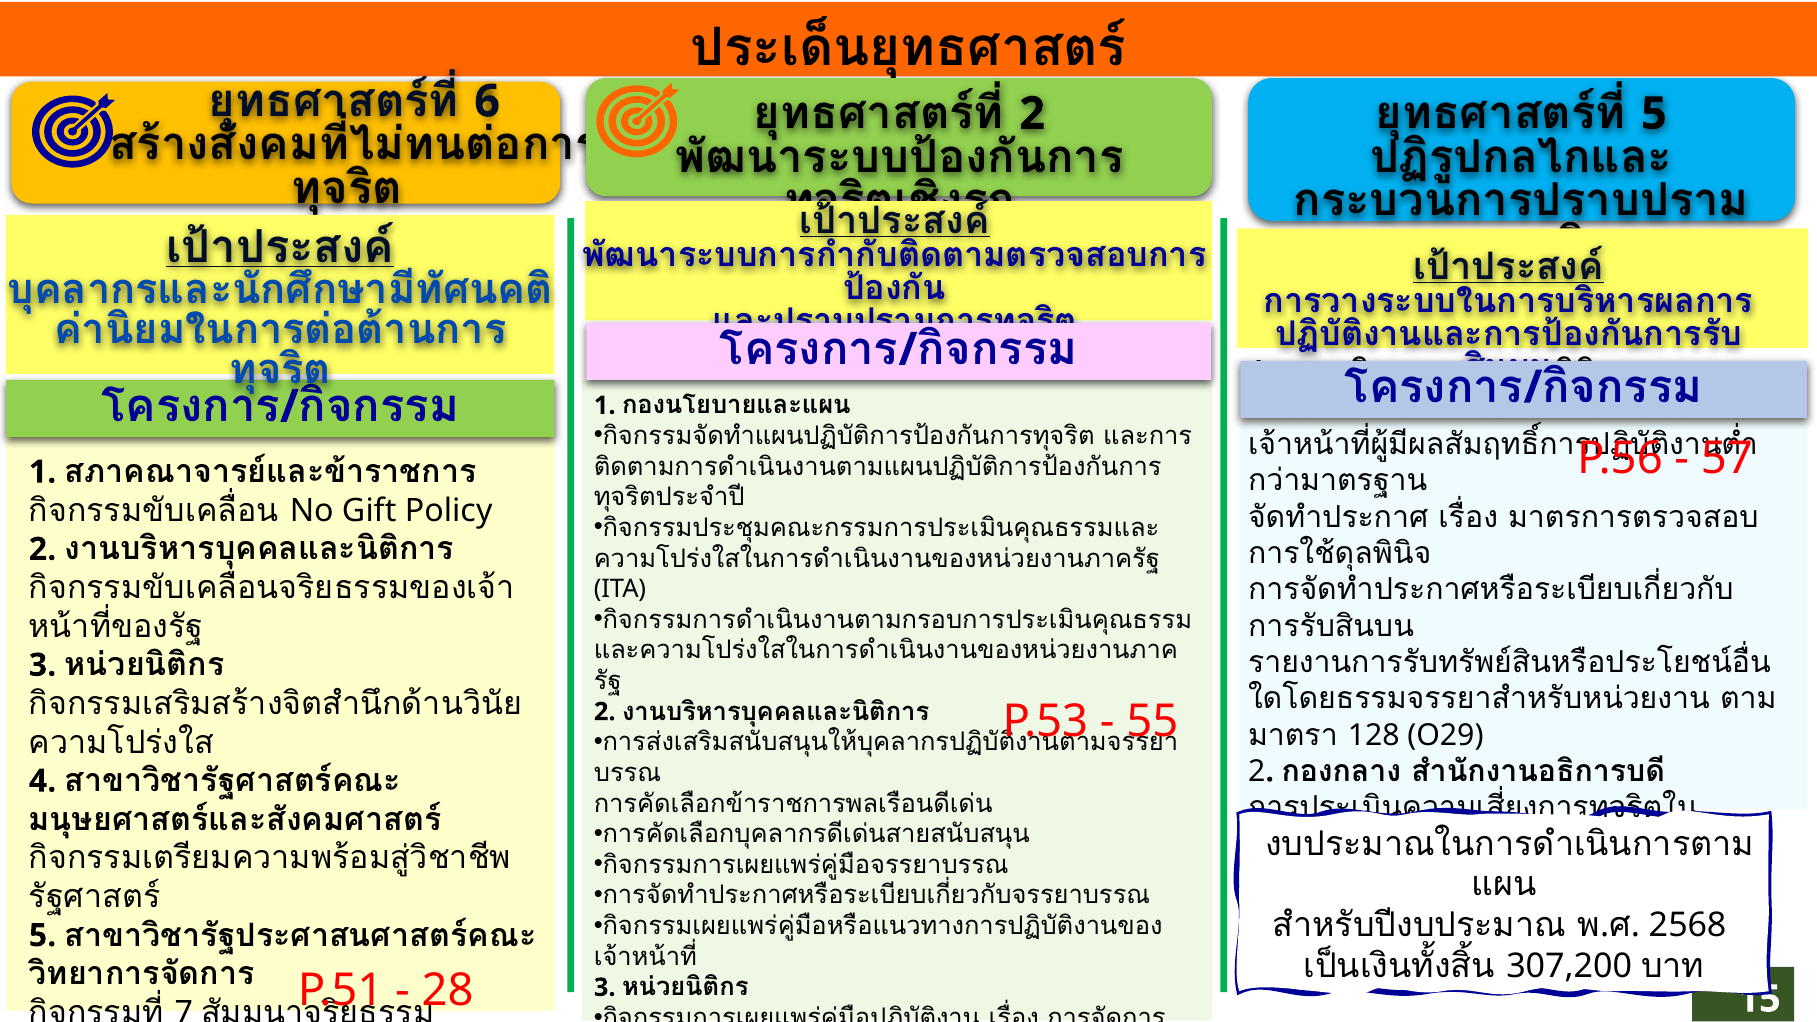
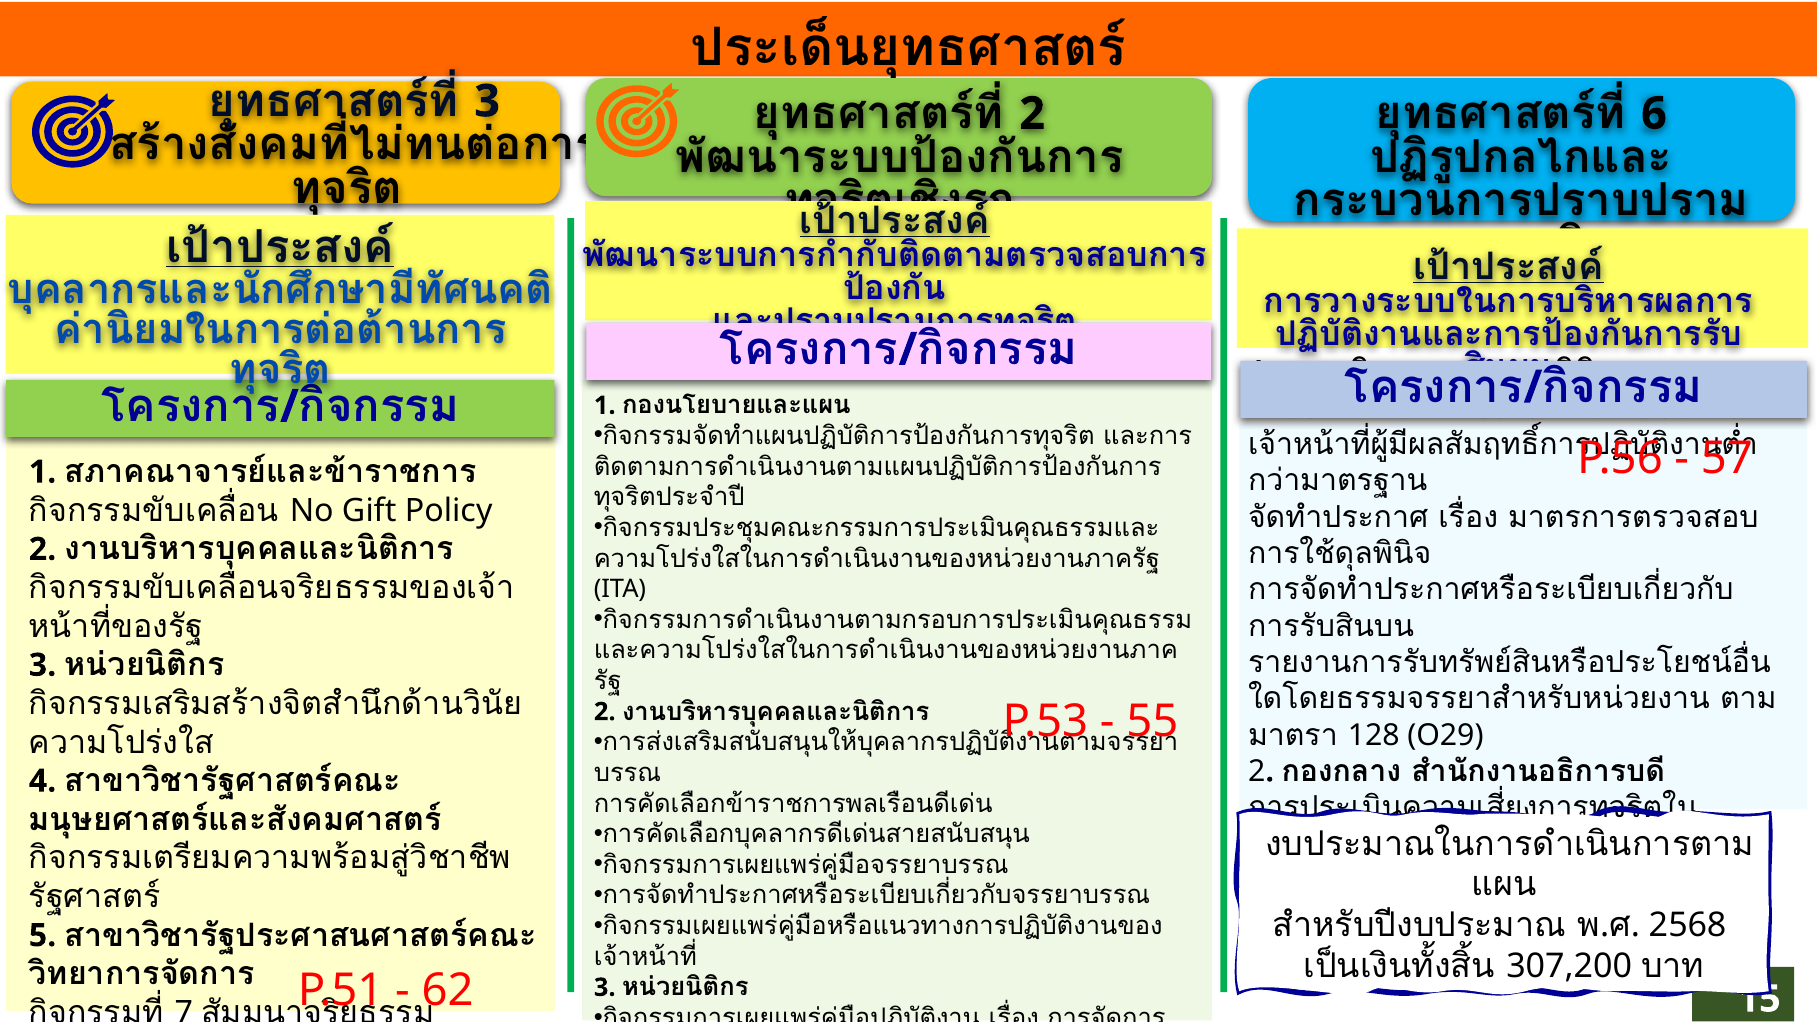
6 at (487, 101): 6 -> 3
5 at (1654, 114): 5 -> 6
28: 28 -> 62
